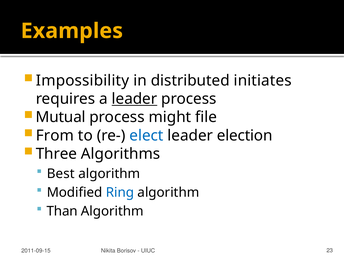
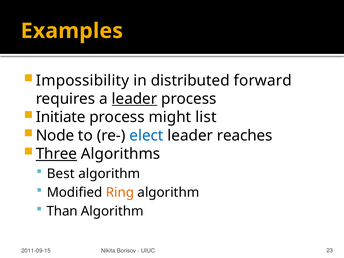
initiates: initiates -> forward
Mutual: Mutual -> Initiate
file: file -> list
From: From -> Node
election: election -> reaches
Three underline: none -> present
Ring colour: blue -> orange
